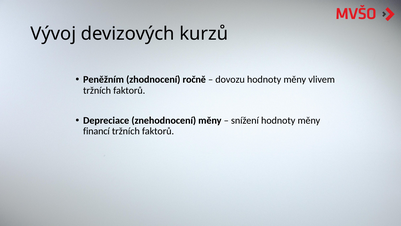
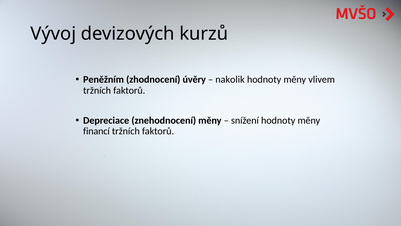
ročně: ročně -> úvěry
dovozu: dovozu -> nakolik
